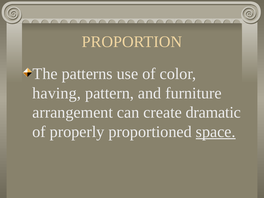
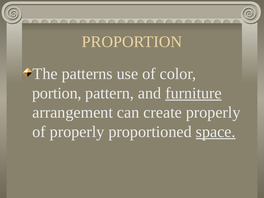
having: having -> portion
furniture underline: none -> present
create dramatic: dramatic -> properly
